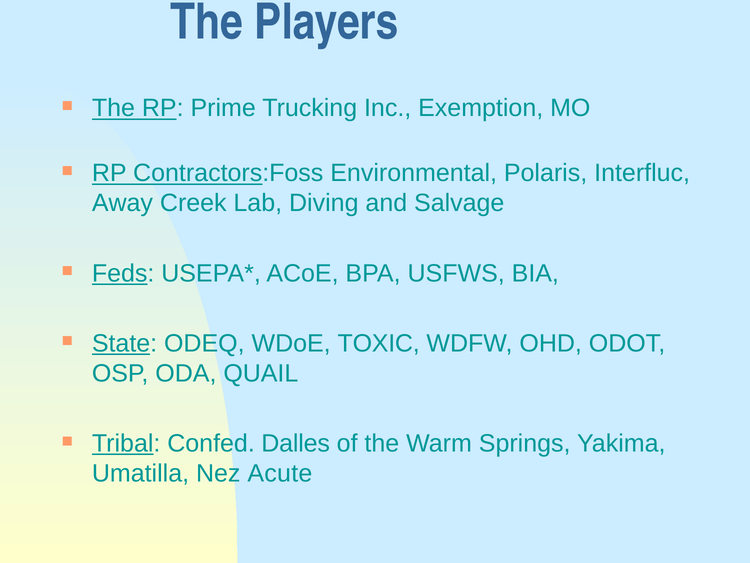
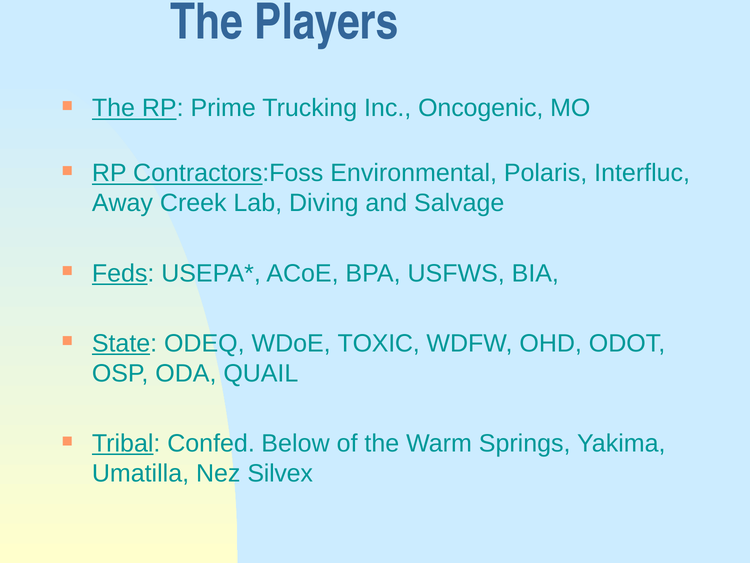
Exemption: Exemption -> Oncogenic
Dalles: Dalles -> Below
Acute: Acute -> Silvex
